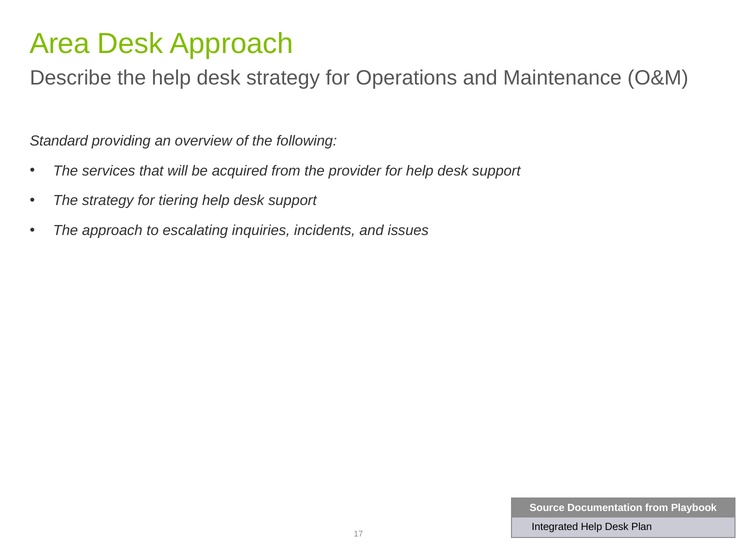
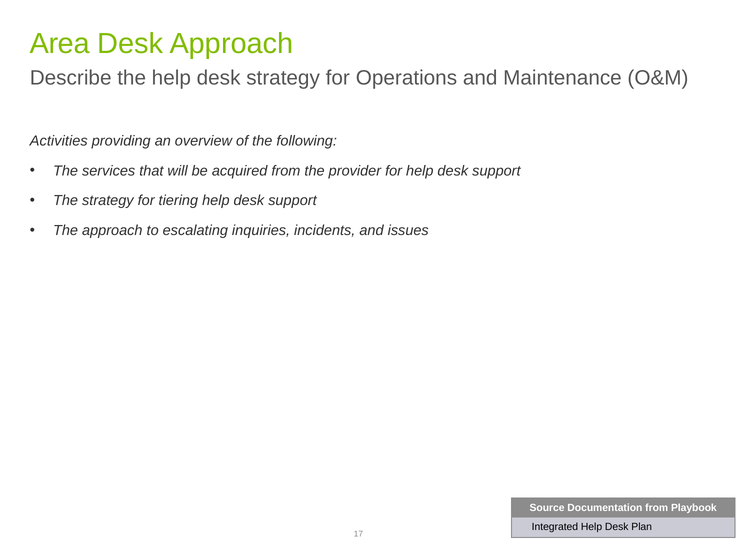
Standard: Standard -> Activities
